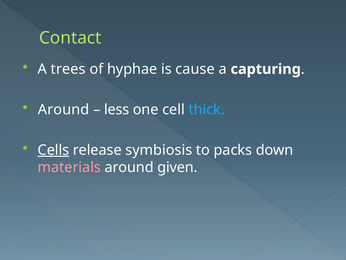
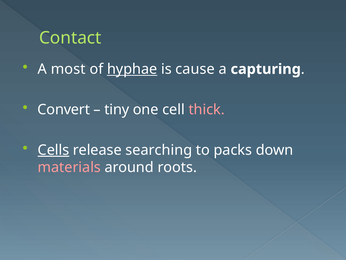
trees: trees -> most
hyphae underline: none -> present
Around at (64, 109): Around -> Convert
less: less -> tiny
thick colour: light blue -> pink
symbiosis: symbiosis -> searching
given: given -> roots
